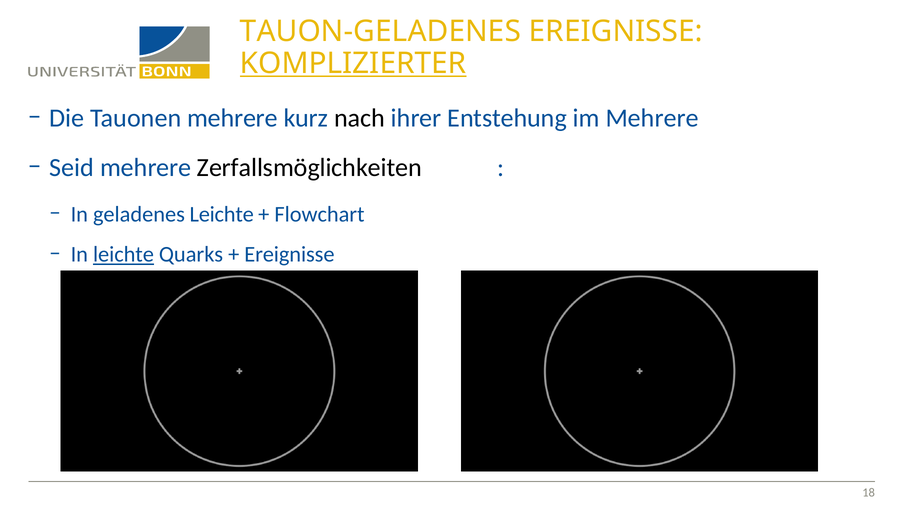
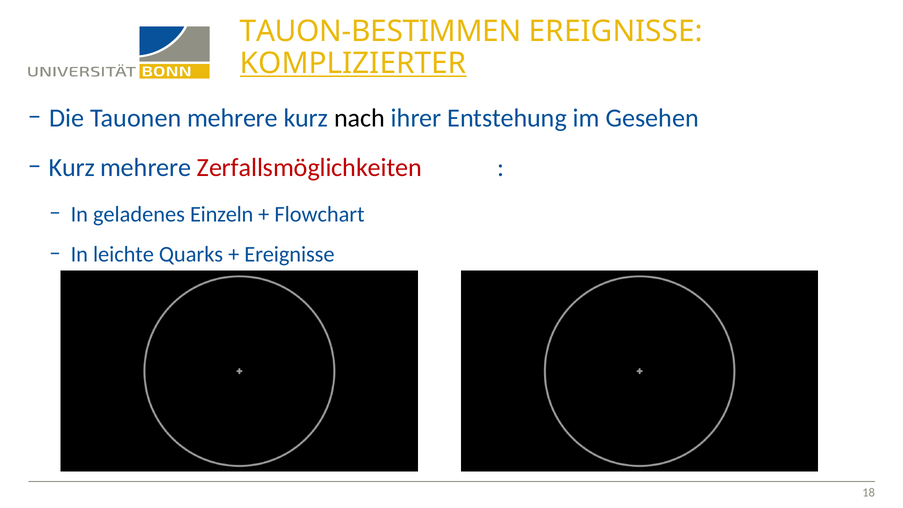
TAUON-GELADENES: TAUON-GELADENES -> TAUON-BESTIMMEN
im Mehrere: Mehrere -> Gesehen
Seid at (72, 167): Seid -> Kurz
Zerfallsmöglichkeiten colour: black -> red
geladenes Leichte: Leichte -> Einzeln
leichte at (123, 255) underline: present -> none
